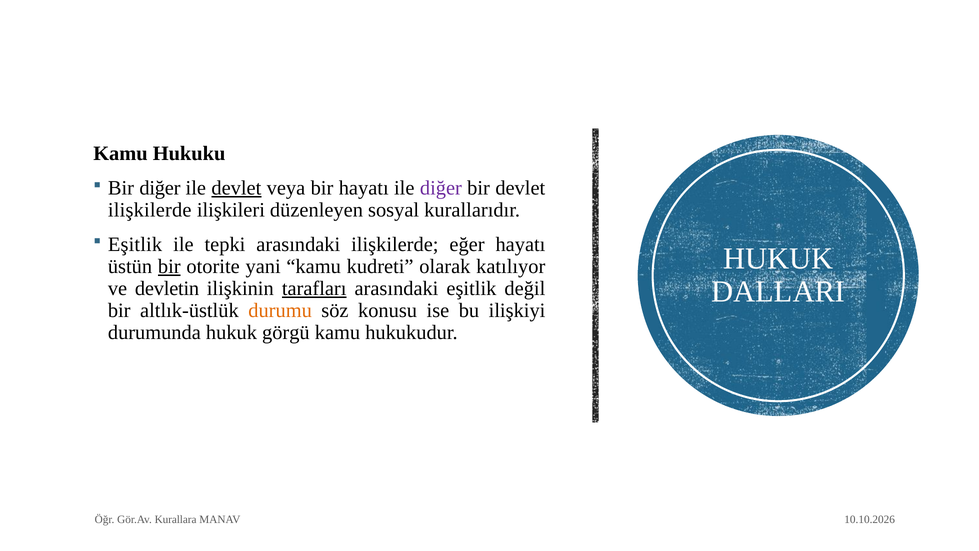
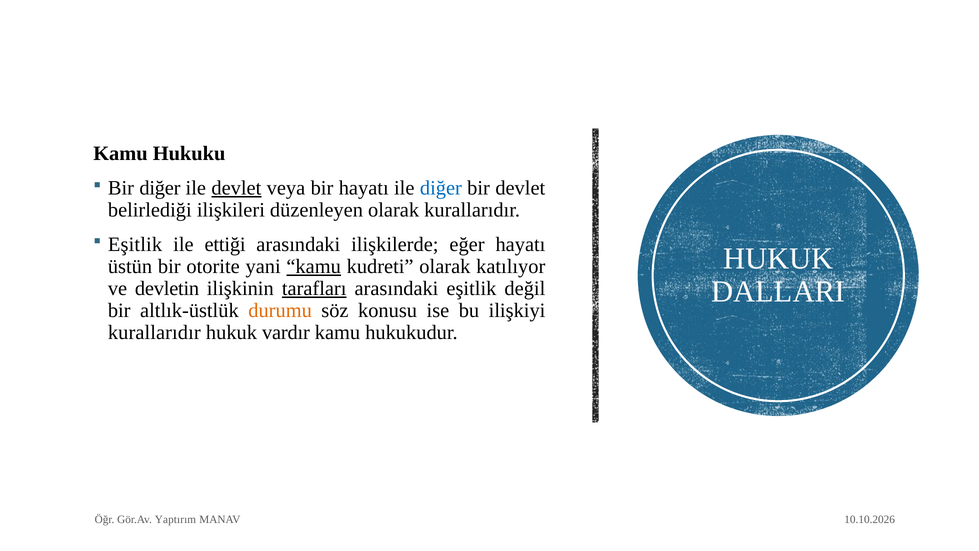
diğer at (441, 188) colour: purple -> blue
ilişkilerde at (150, 210): ilişkilerde -> belirlediği
düzenleyen sosyal: sosyal -> olarak
tepki: tepki -> ettiği
bir at (169, 266) underline: present -> none
kamu at (314, 266) underline: none -> present
durumunda at (154, 332): durumunda -> kurallarıdır
görgü: görgü -> vardır
Kurallara: Kurallara -> Yaptırım
